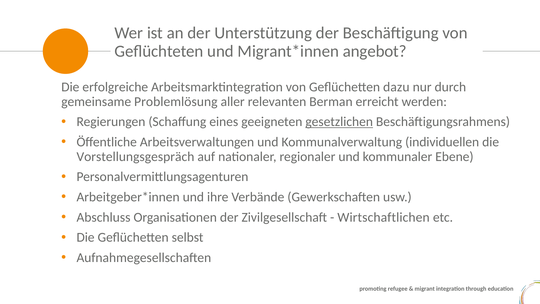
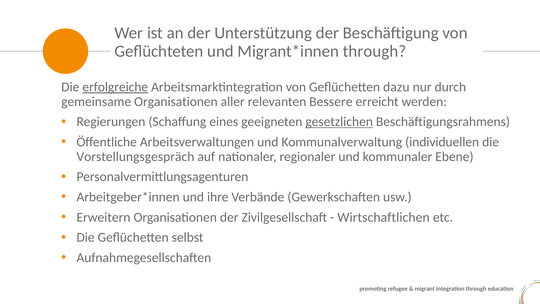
angebot at (375, 51): angebot -> through
erfolgreiche underline: none -> present
gemeinsame Problemlösung: Problemlösung -> Organisationen
Berman: Berman -> Bessere
Abschluss: Abschluss -> Erweitern
